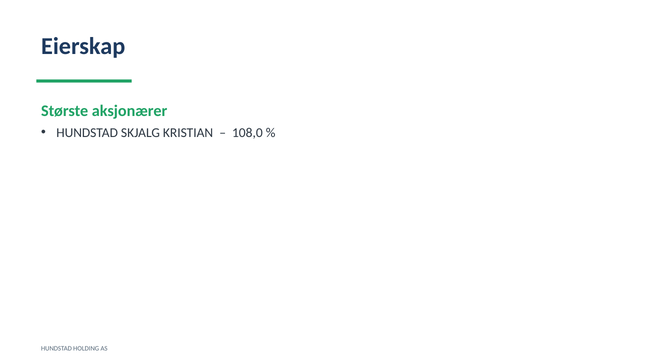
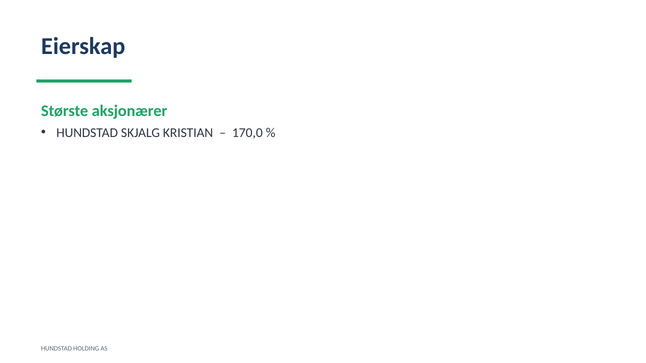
108,0: 108,0 -> 170,0
